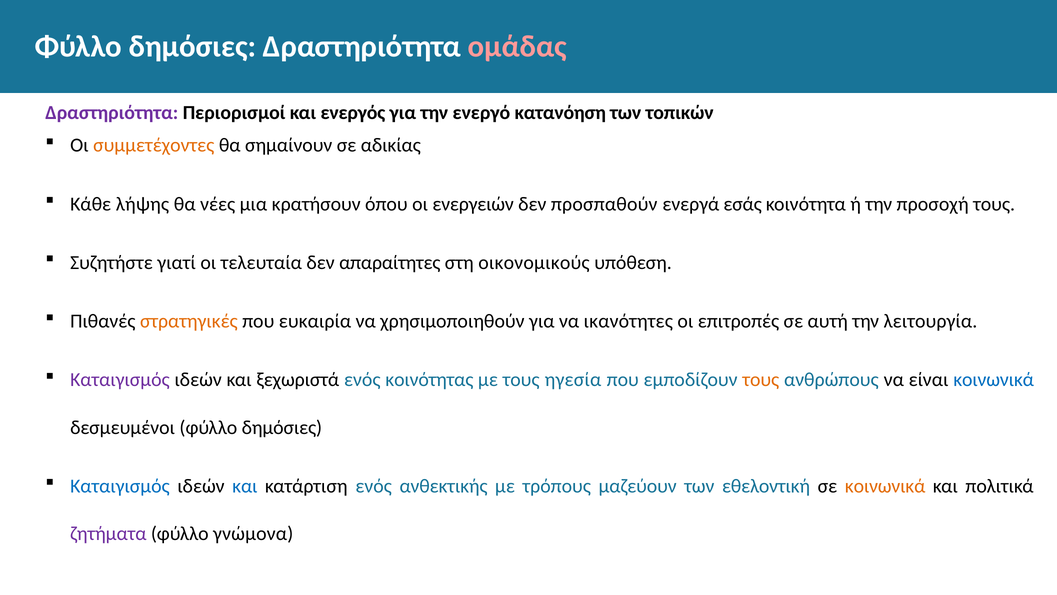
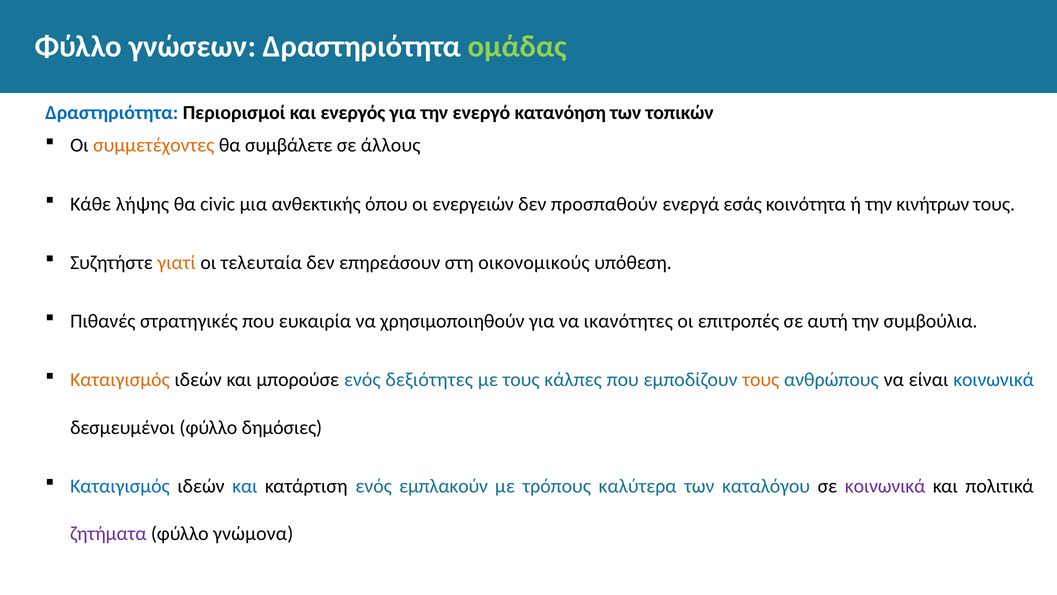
δημόσιες at (192, 47): δημόσιες -> γνώσεων
ομάδας colour: pink -> light green
Δραστηριότητα at (112, 113) colour: purple -> blue
σημαίνουν: σημαίνουν -> συμβάλετε
αδικίας: αδικίας -> άλλους
νέες: νέες -> civic
κρατήσουν: κρατήσουν -> ανθεκτικής
προσοχή: προσοχή -> κινήτρων
γιατί colour: black -> orange
απαραίτητες: απαραίτητες -> επηρεάσουν
στρατηγικές colour: orange -> black
λειτουργία: λειτουργία -> συμβούλια
Καταιγισμός at (120, 380) colour: purple -> orange
ξεχωριστά: ξεχωριστά -> μπορούσε
κοινότητας: κοινότητας -> δεξιότητες
ηγεσία: ηγεσία -> κάλπες
ανθεκτικής: ανθεκτικής -> εμπλακούν
μαζεύουν: μαζεύουν -> καλύτερα
εθελοντική: εθελοντική -> καταλόγου
κοινωνικά at (885, 486) colour: orange -> purple
